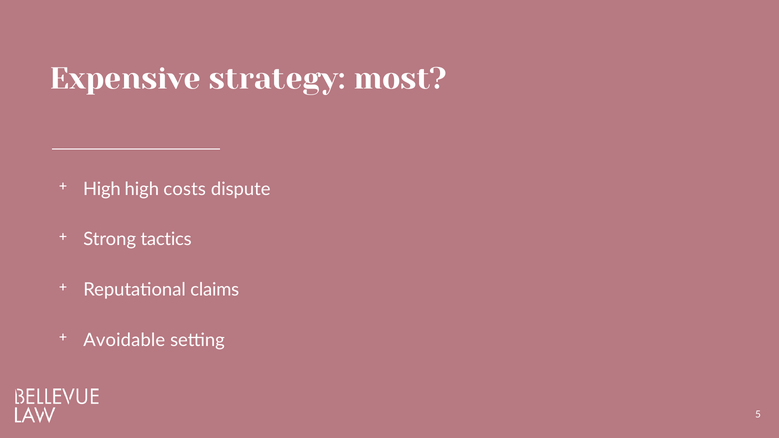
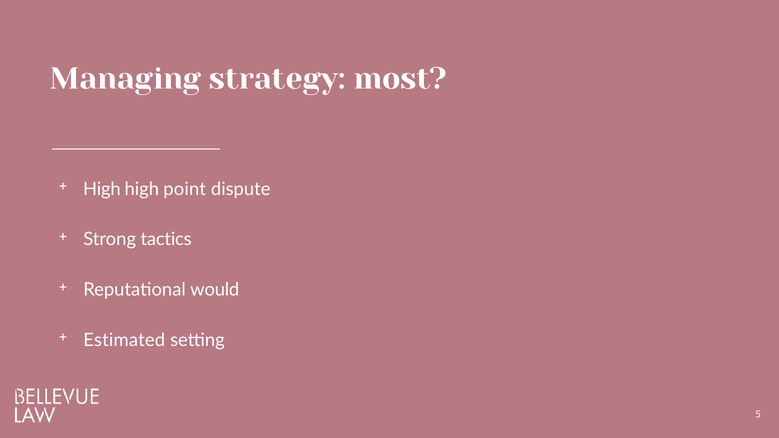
Expensive: Expensive -> Managing
costs: costs -> point
claims: claims -> would
Avoidable: Avoidable -> Estimated
